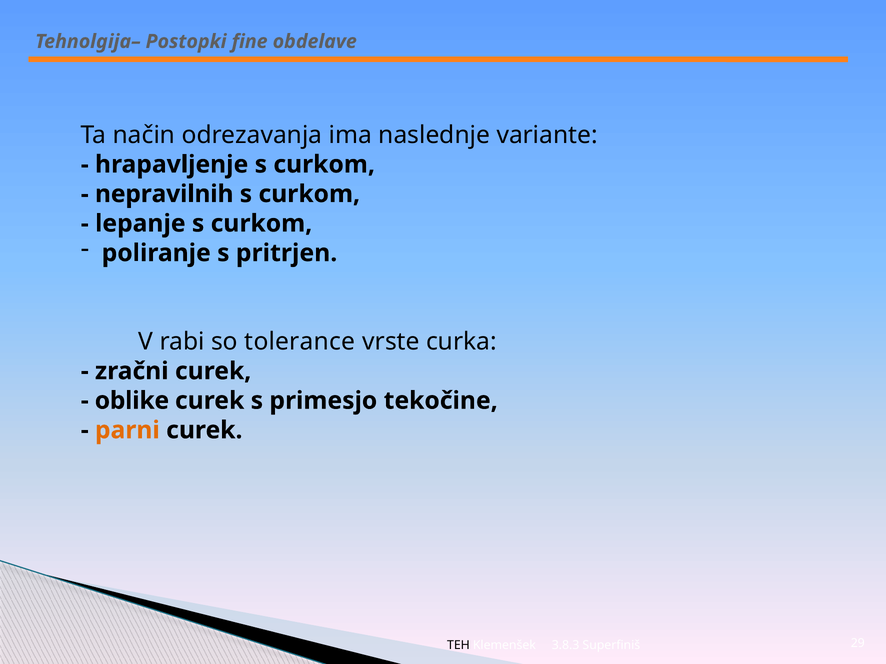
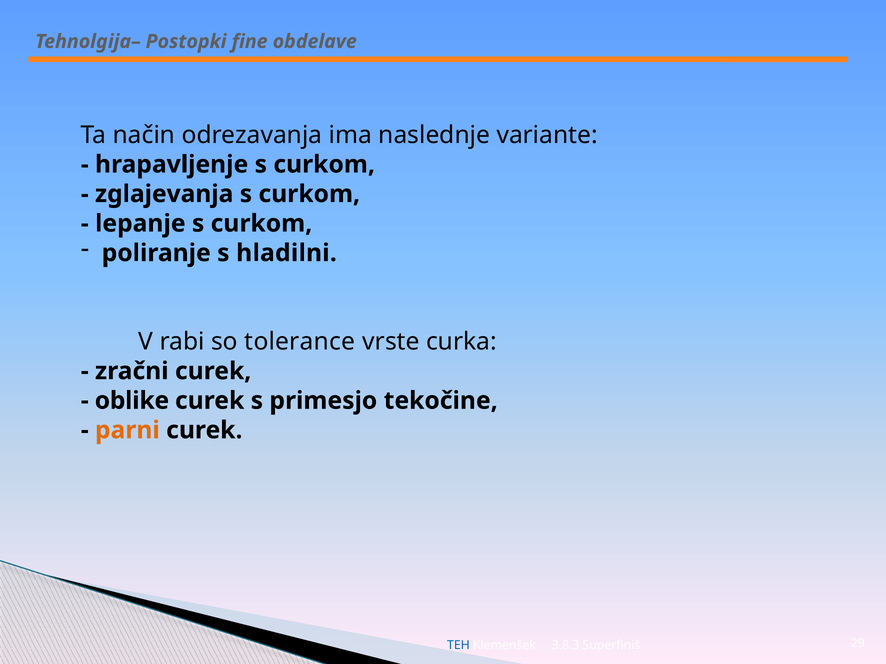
nepravilnih: nepravilnih -> zglajevanja
pritrjen: pritrjen -> hladilni
TEH colour: black -> blue
